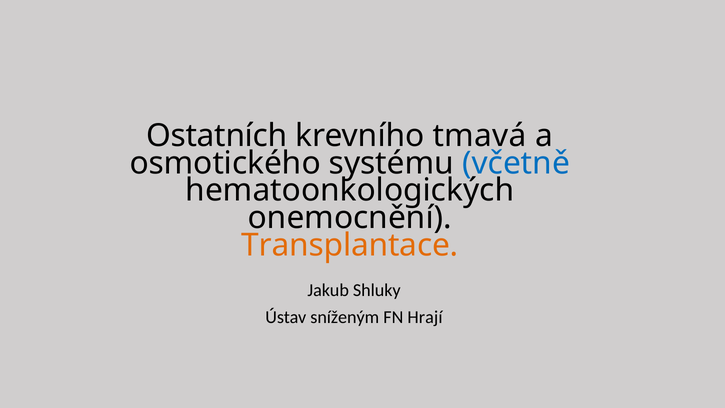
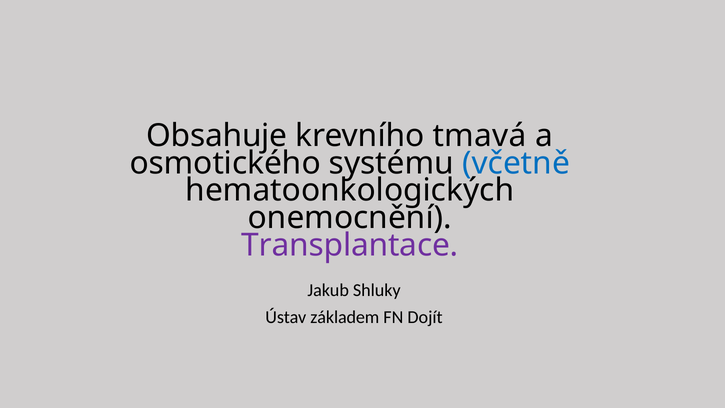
Ostatních: Ostatních -> Obsahuje
Transplantace colour: orange -> purple
sníženým: sníženým -> základem
Hrají: Hrají -> Dojít
